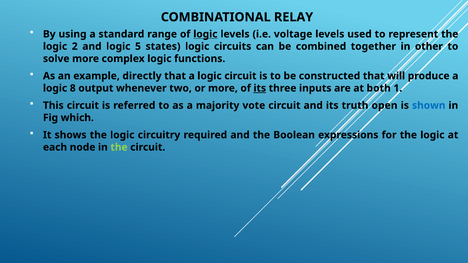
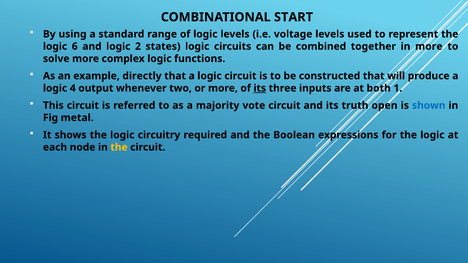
RELAY: RELAY -> START
logic at (205, 34) underline: present -> none
2: 2 -> 6
5: 5 -> 2
in other: other -> more
8: 8 -> 4
which: which -> metal
the at (119, 147) colour: light green -> yellow
